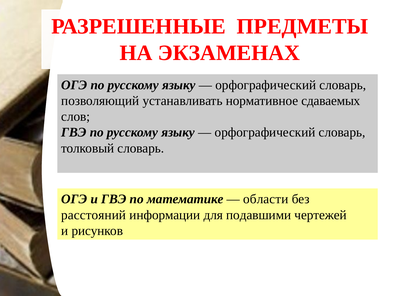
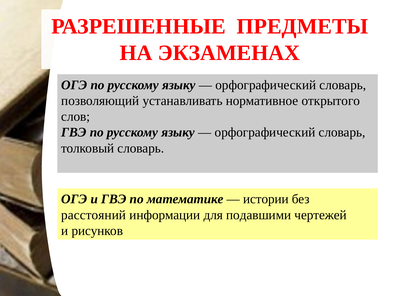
сдаваемых: сдаваемых -> открытого
области: области -> истории
